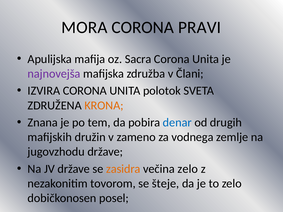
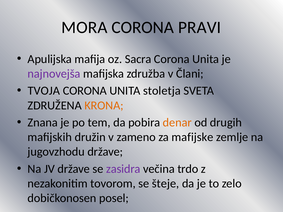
IZVIRA: IZVIRA -> TVOJA
polotok: polotok -> stoletja
denar colour: blue -> orange
vodnega: vodnega -> mafijske
zasidra colour: orange -> purple
večina zelo: zelo -> trdo
